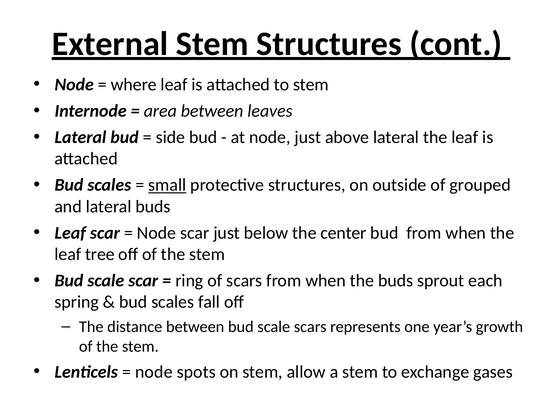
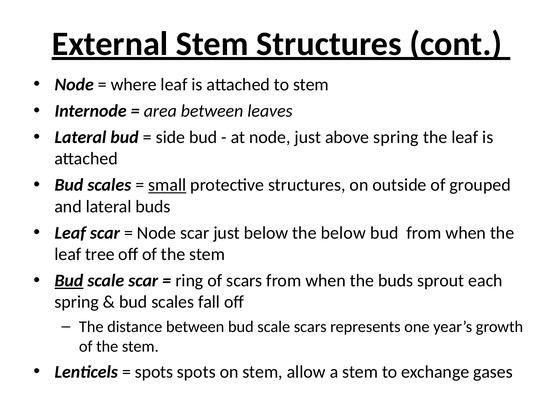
above lateral: lateral -> spring
the center: center -> below
Bud at (69, 281) underline: none -> present
node at (154, 372): node -> spots
